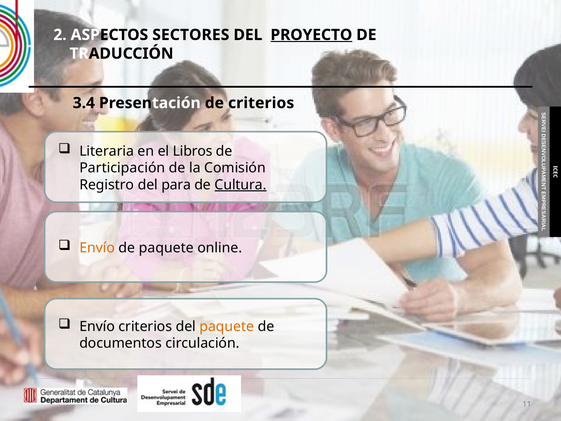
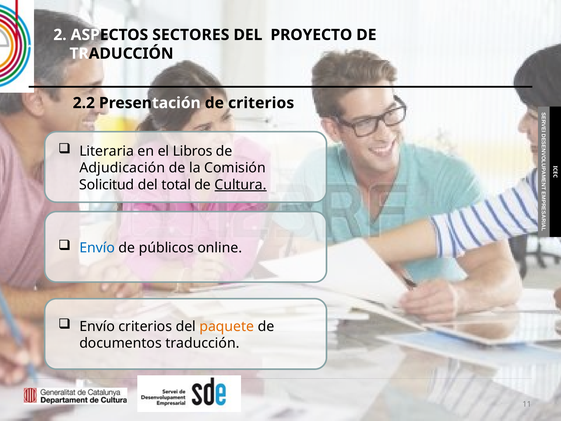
PROYECTO underline: present -> none
3.4: 3.4 -> 2.2
Participación: Participación -> Adjudicación
Registro: Registro -> Solicitud
para: para -> total
Envío at (97, 248) colour: orange -> blue
de paquete: paquete -> públicos
documentos circulación: circulación -> traducción
